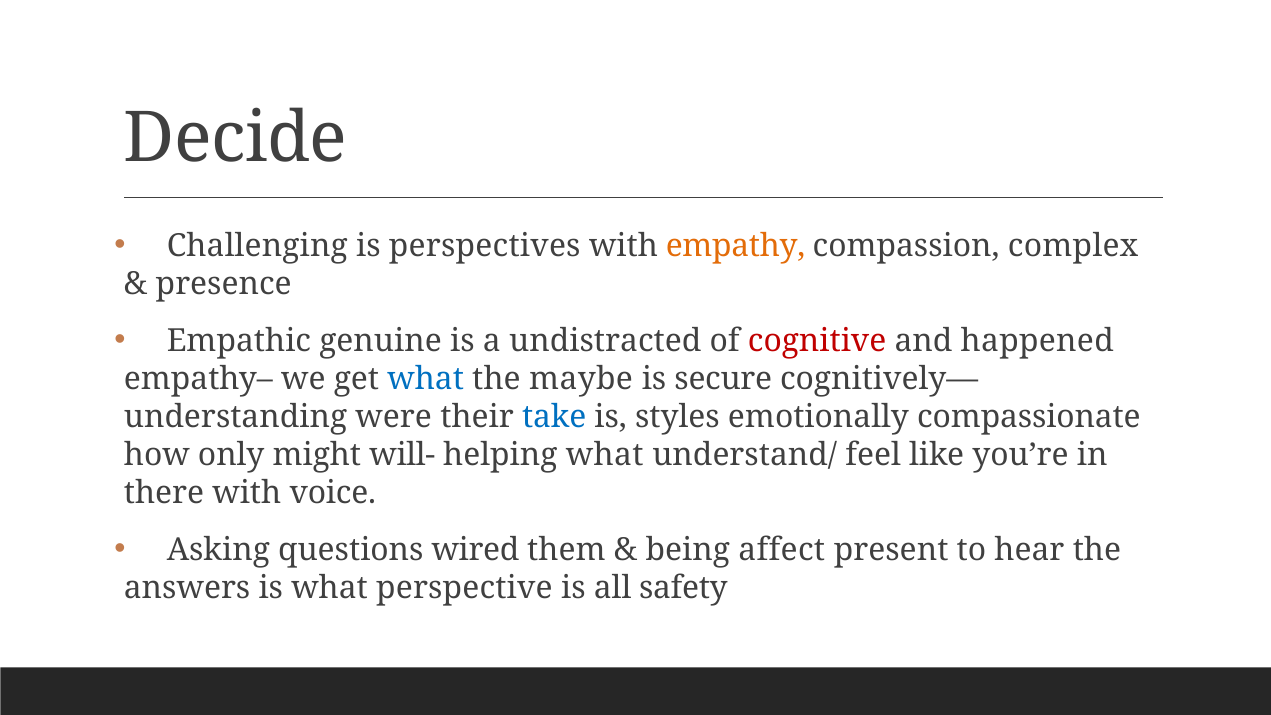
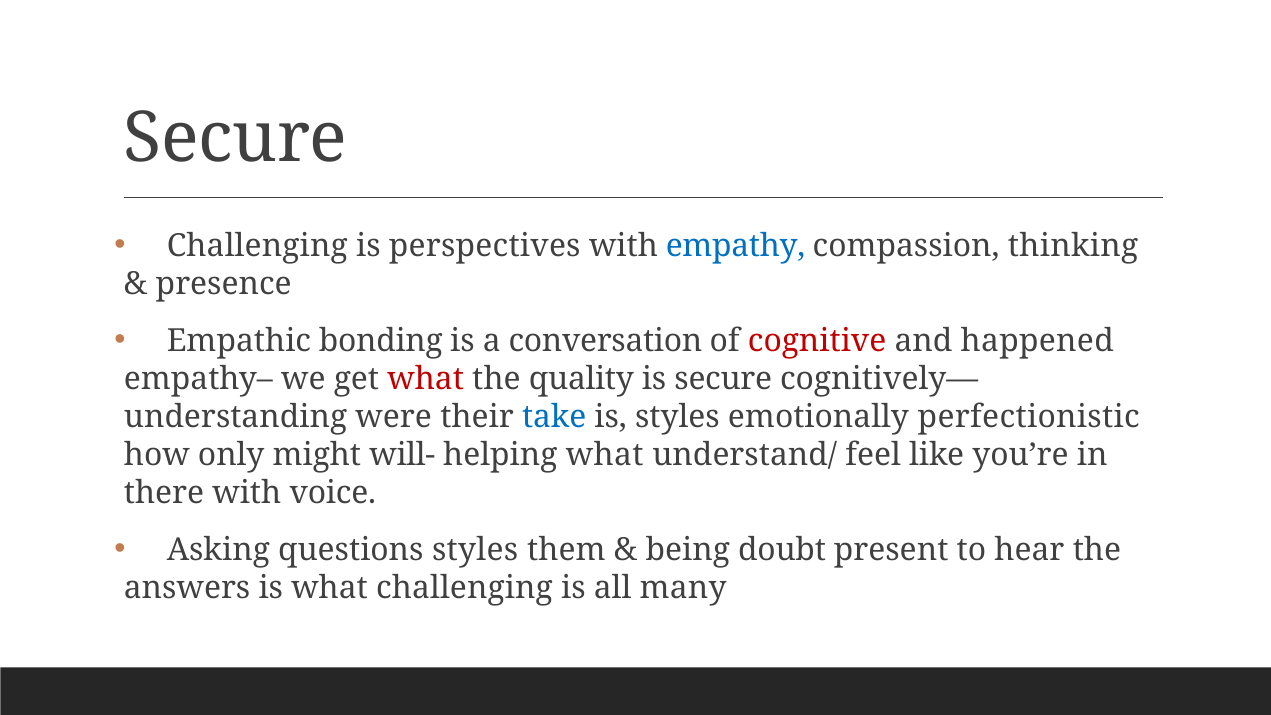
Decide at (236, 138): Decide -> Secure
empathy colour: orange -> blue
complex: complex -> thinking
genuine: genuine -> bonding
undistracted: undistracted -> conversation
what at (426, 379) colour: blue -> red
maybe: maybe -> quality
compassionate: compassionate -> perfectionistic
questions wired: wired -> styles
affect: affect -> doubt
what perspective: perspective -> challenging
safety: safety -> many
